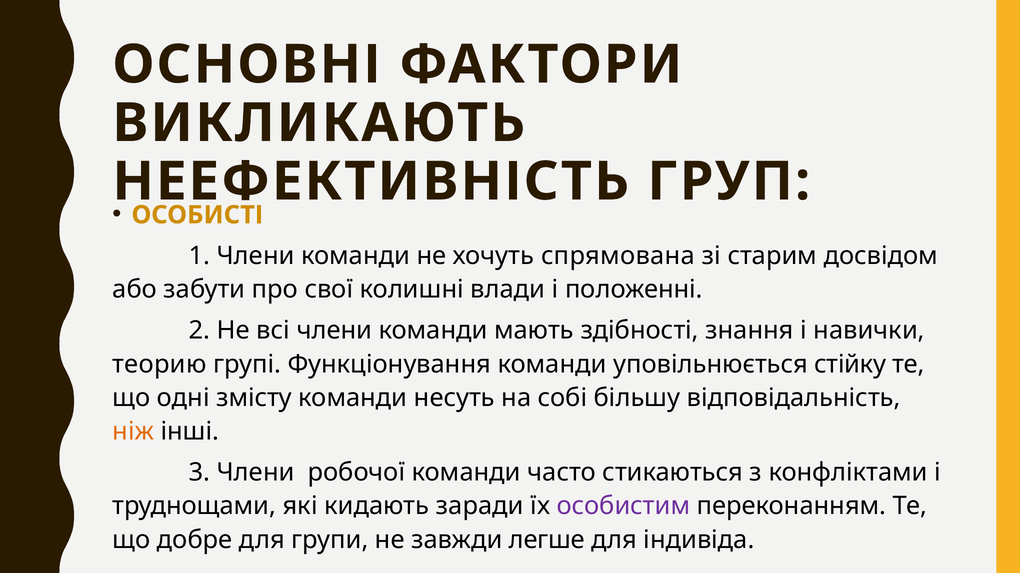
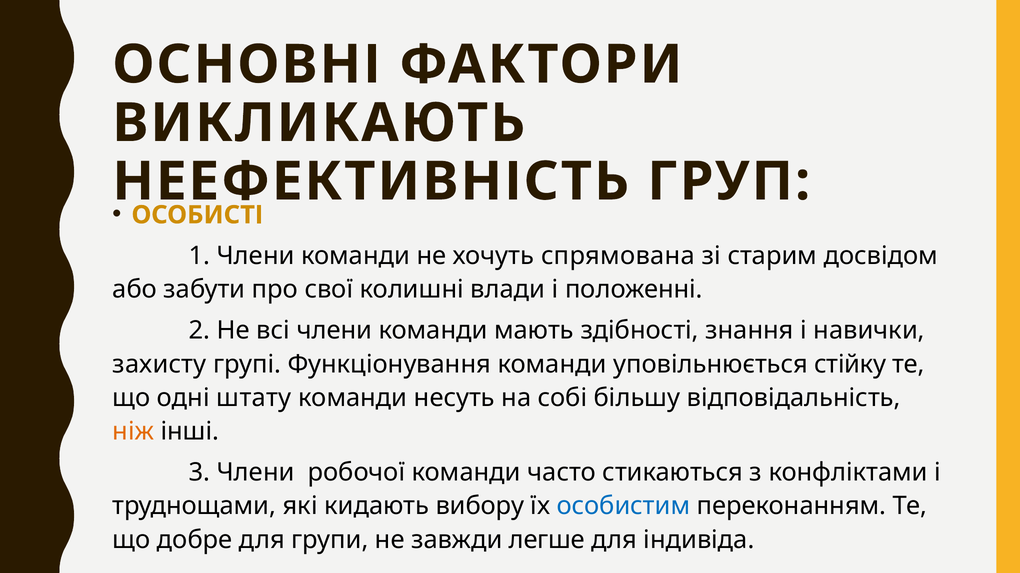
теорию: теорию -> захисту
змісту: змісту -> штату
заради: заради -> вибору
особистим colour: purple -> blue
